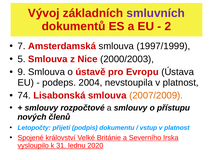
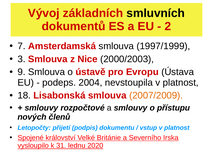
smluvních colour: purple -> black
5: 5 -> 3
74: 74 -> 18
